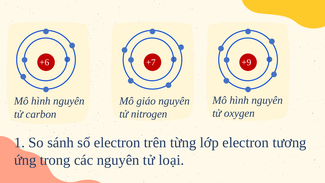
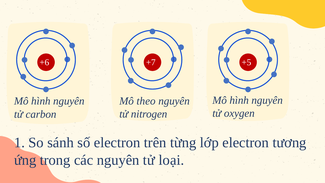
+9: +9 -> +5
giáo: giáo -> theo
